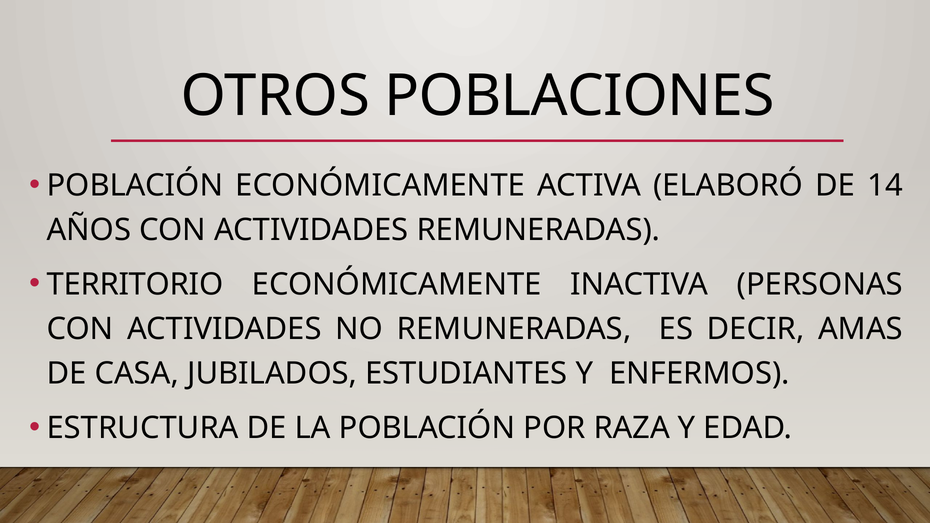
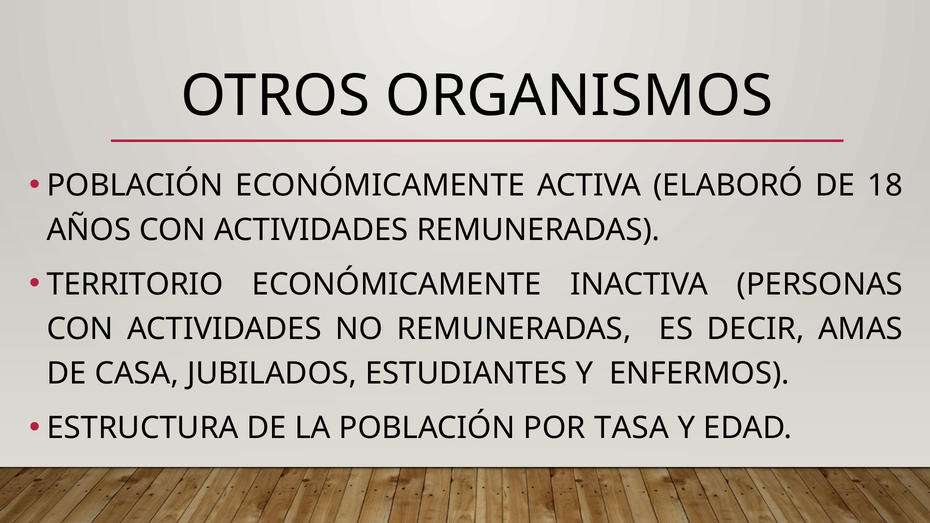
POBLACIONES: POBLACIONES -> ORGANISMOS
14: 14 -> 18
RAZA: RAZA -> TASA
